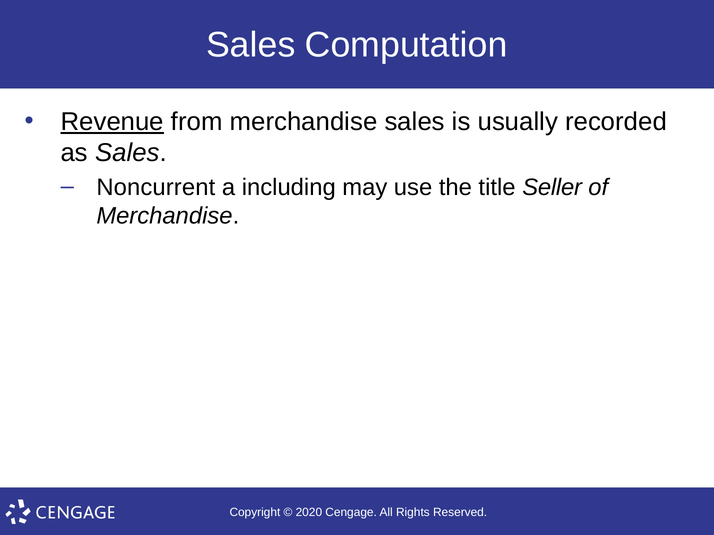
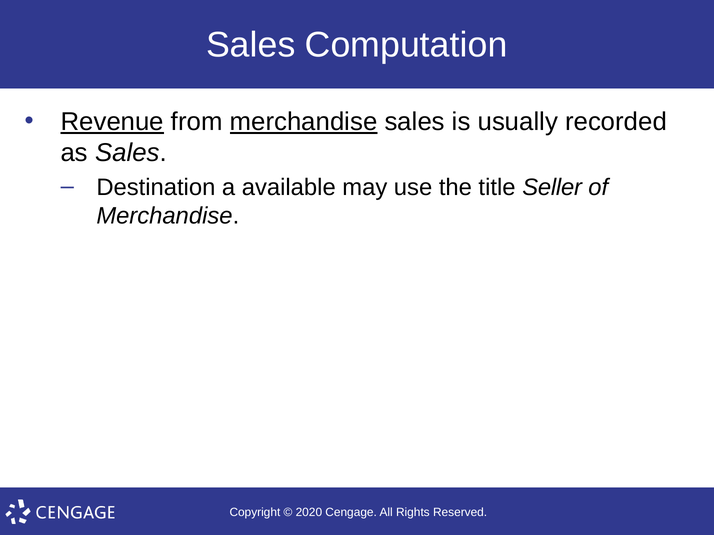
merchandise at (304, 122) underline: none -> present
Noncurrent: Noncurrent -> Destination
including: including -> available
